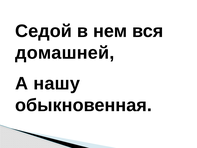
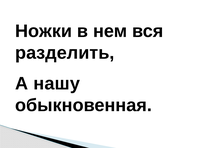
Седой: Седой -> Ножки
домашней: домашней -> разделить
